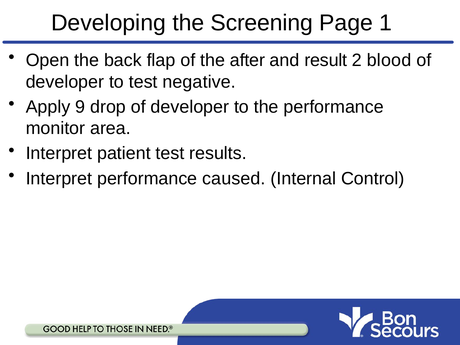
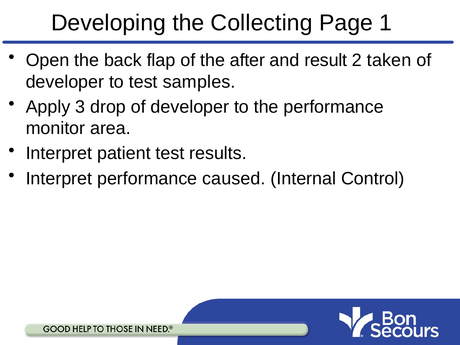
Screening: Screening -> Collecting
blood: blood -> taken
negative: negative -> samples
9: 9 -> 3
